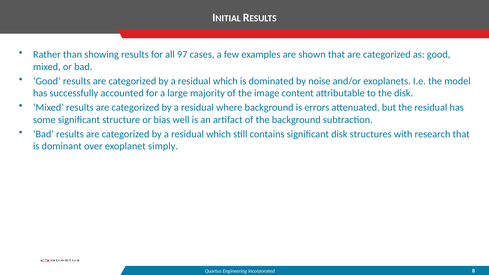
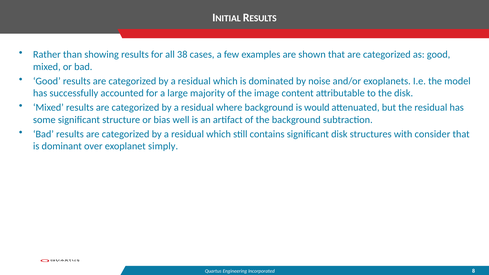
97: 97 -> 38
errors: errors -> would
research: research -> consider
